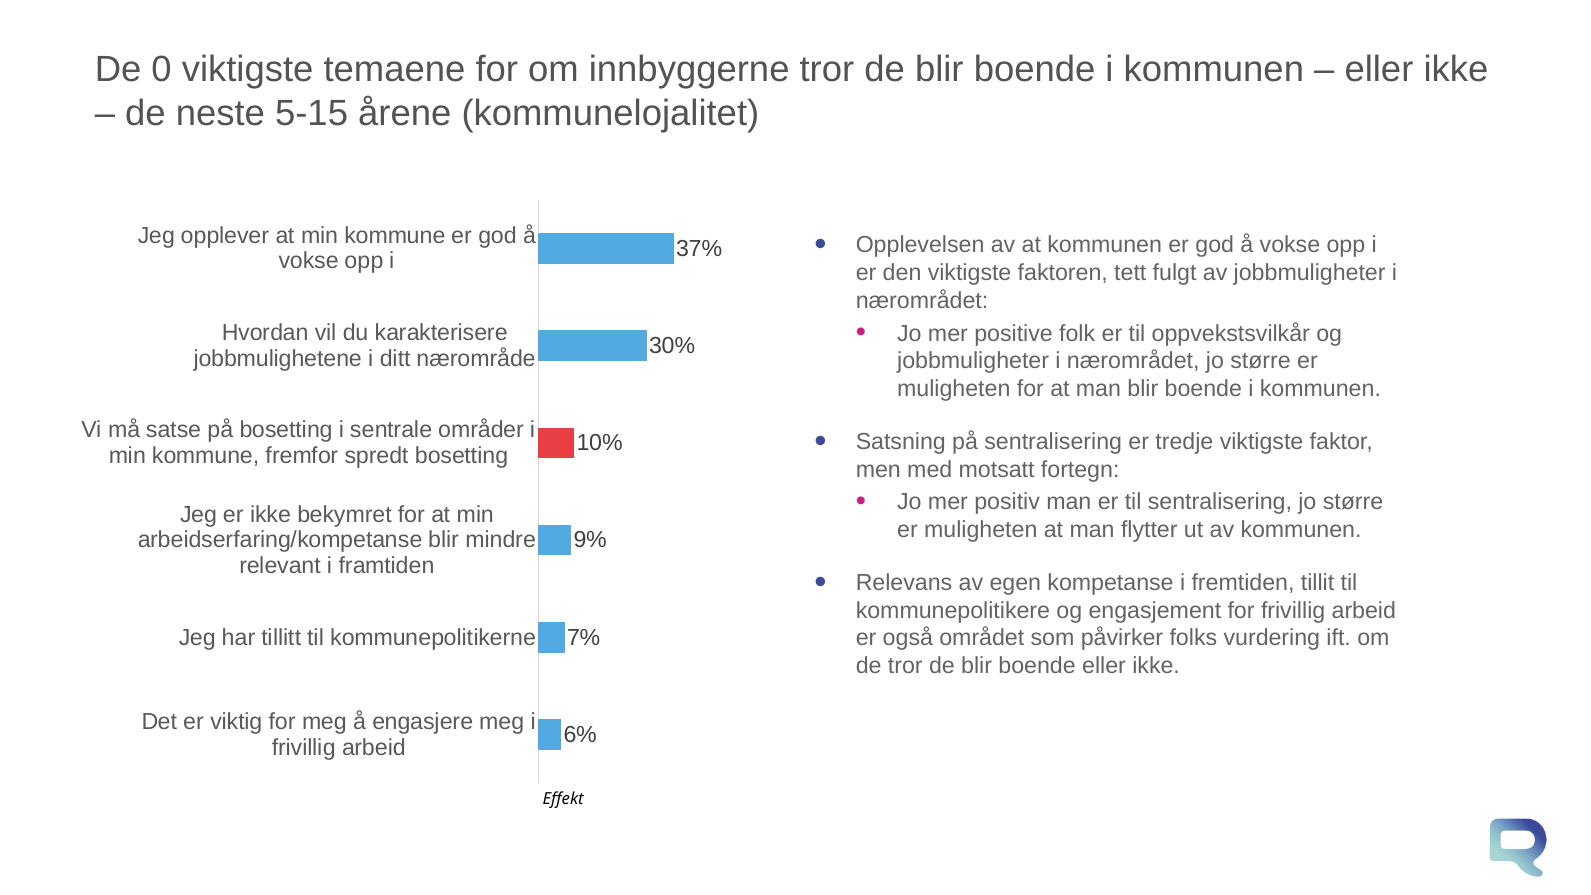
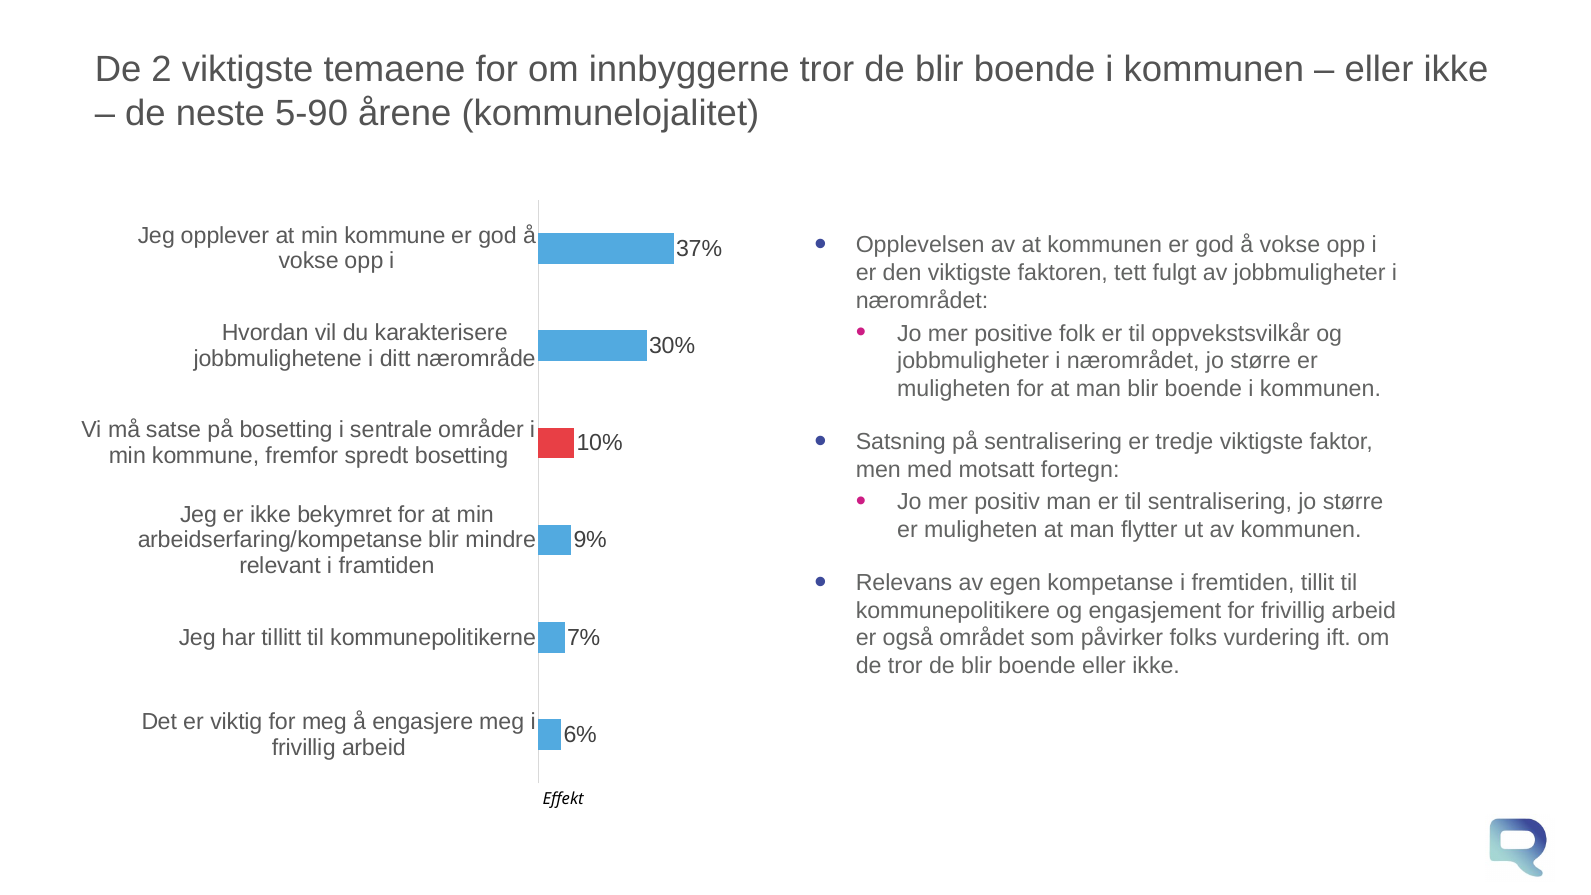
0: 0 -> 2
5-15: 5-15 -> 5-90
